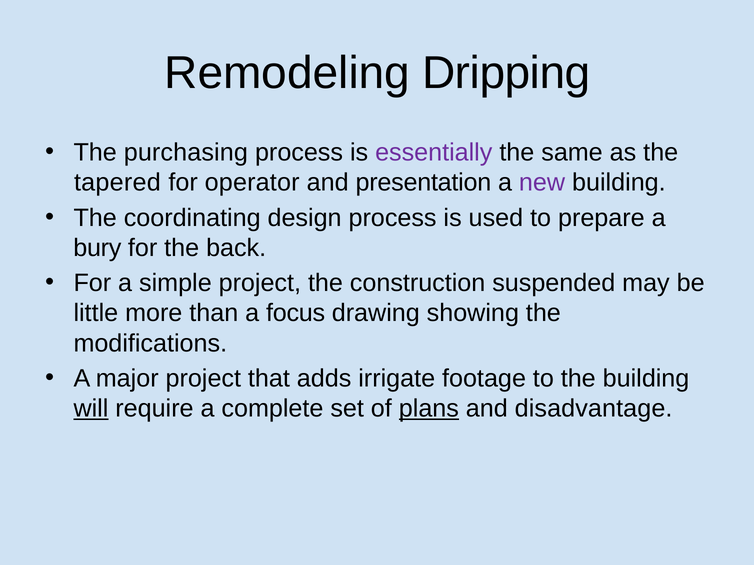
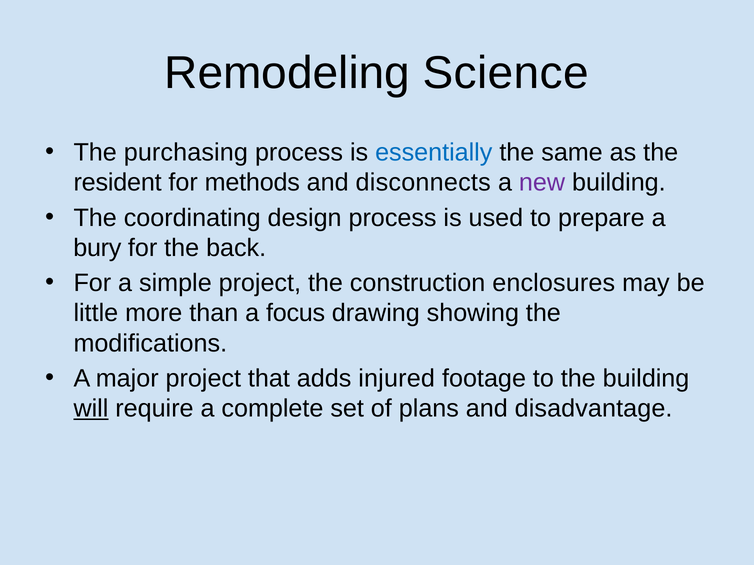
Dripping: Dripping -> Science
essentially colour: purple -> blue
tapered: tapered -> resident
operator: operator -> methods
presentation: presentation -> disconnects
suspended: suspended -> enclosures
irrigate: irrigate -> injured
plans underline: present -> none
